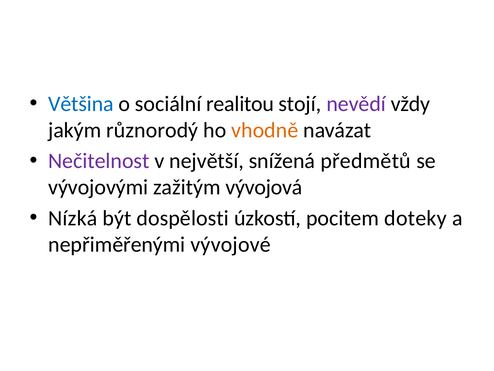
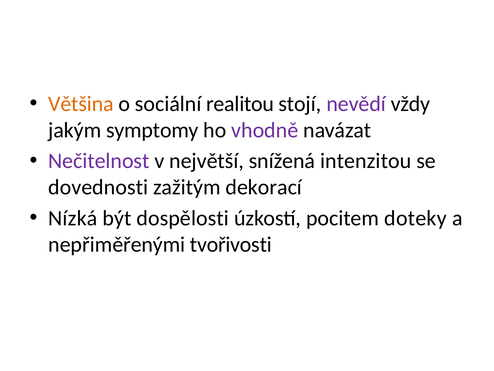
Většina colour: blue -> orange
různorodý: různorodý -> symptomy
vhodně colour: orange -> purple
předmětů: předmětů -> intenzitou
vývojovými: vývojovými -> dovednosti
vývojová: vývojová -> dekorací
vývojové: vývojové -> tvořivosti
